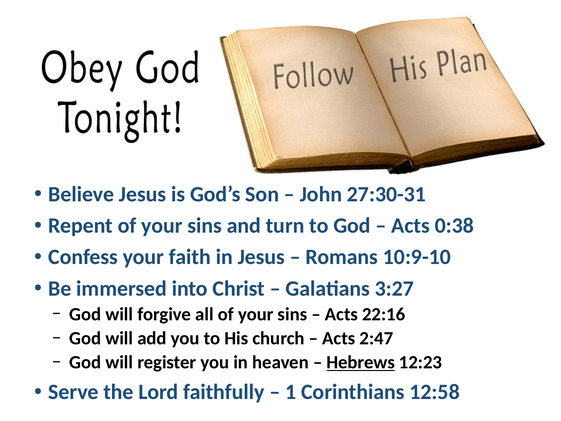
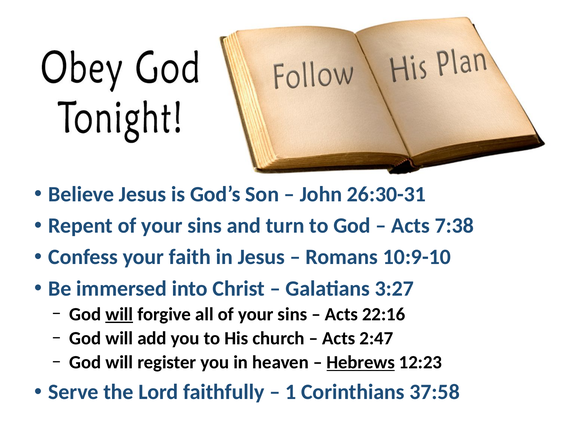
27:30-31: 27:30-31 -> 26:30-31
0:38: 0:38 -> 7:38
will at (119, 314) underline: none -> present
12:58: 12:58 -> 37:58
